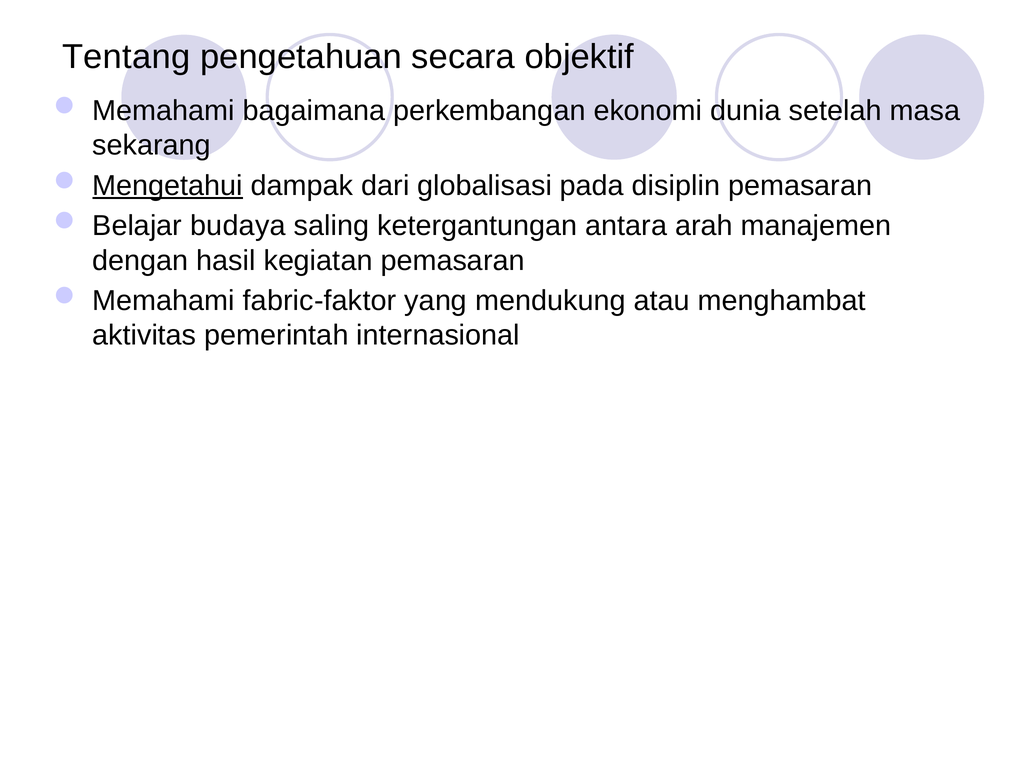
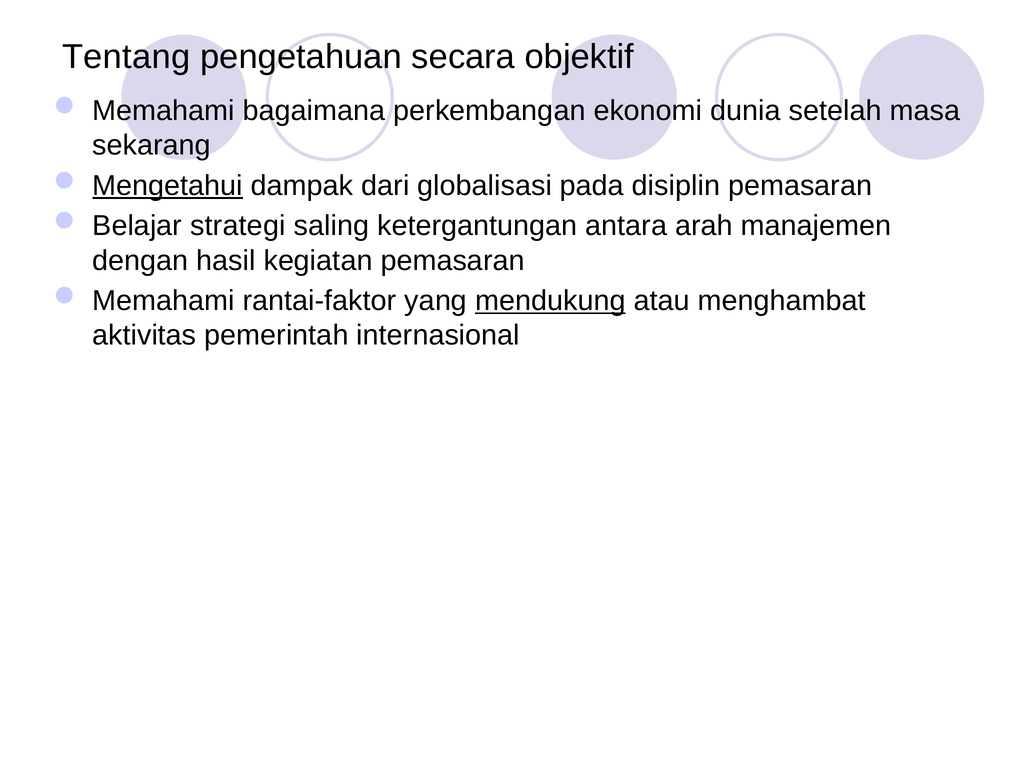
budaya: budaya -> strategi
fabric-faktor: fabric-faktor -> rantai-faktor
mendukung underline: none -> present
